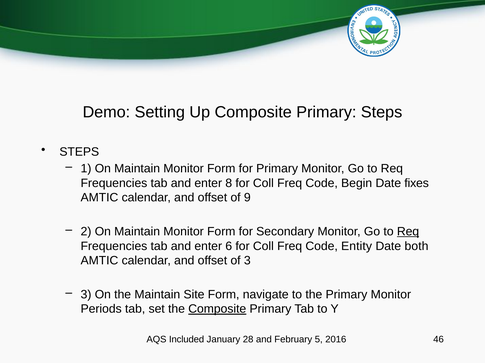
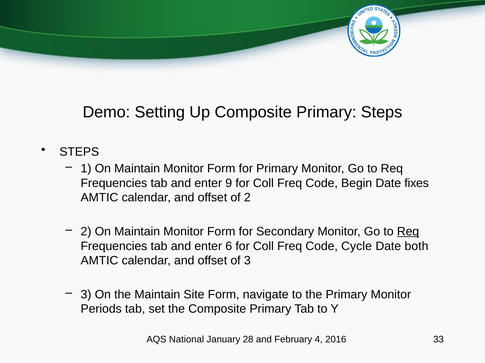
8: 8 -> 9
of 9: 9 -> 2
Entity: Entity -> Cycle
Composite at (217, 310) underline: present -> none
Included: Included -> National
5: 5 -> 4
46: 46 -> 33
